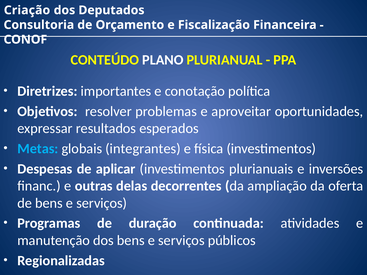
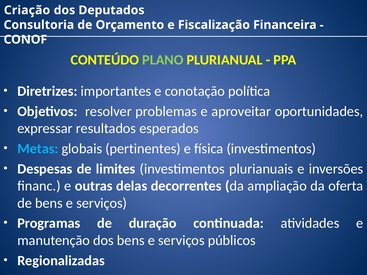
PLANO colour: white -> light green
integrantes: integrantes -> pertinentes
aplicar: aplicar -> limites
